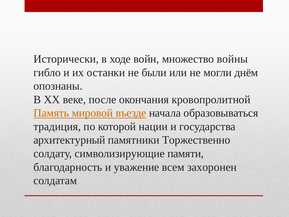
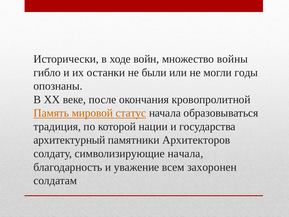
днём: днём -> годы
въезде: въезде -> статус
Торжественно: Торжественно -> Архитекторов
символизирующие памяти: памяти -> начала
